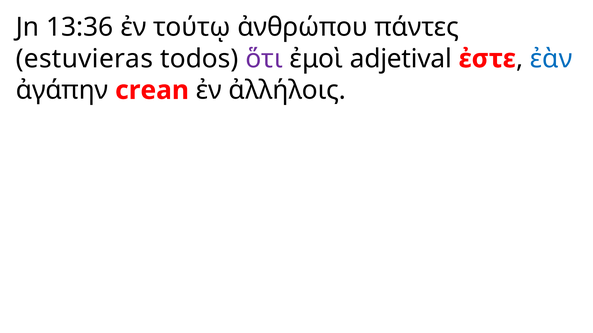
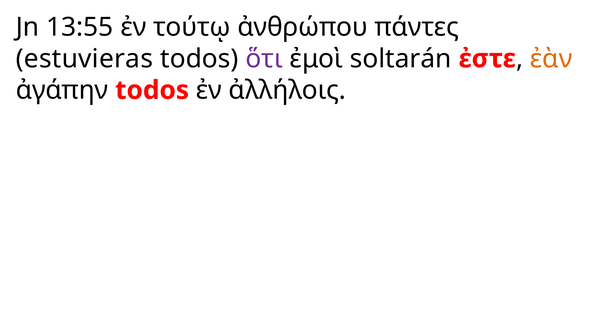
13:36: 13:36 -> 13:55
adjetival: adjetival -> soltarán
ἐὰν colour: blue -> orange
ἀγάπην crean: crean -> todos
